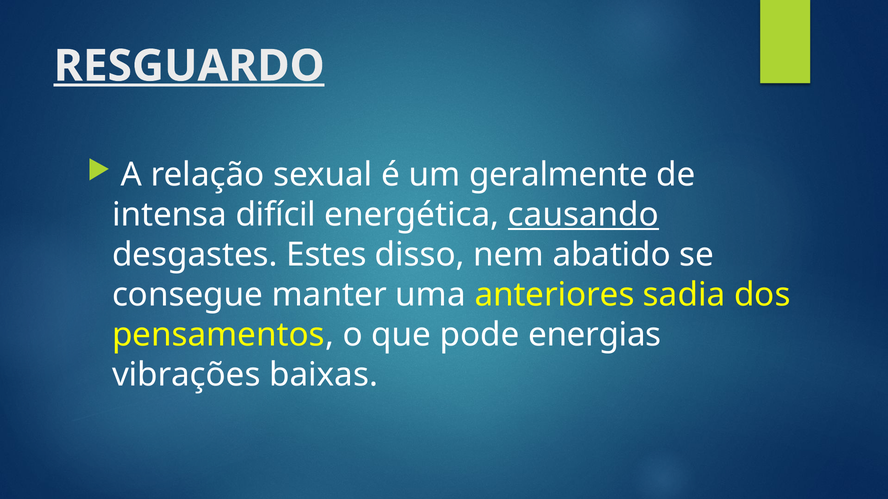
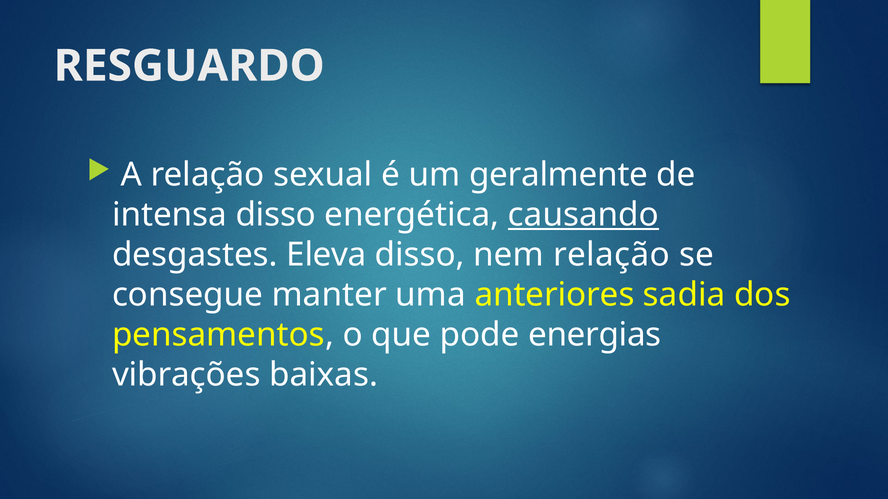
RESGUARDO underline: present -> none
intensa difícil: difícil -> disso
Estes: Estes -> Eleva
nem abatido: abatido -> relação
